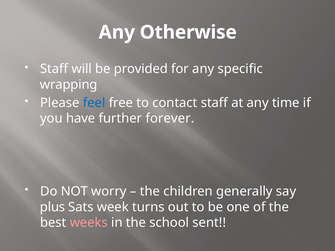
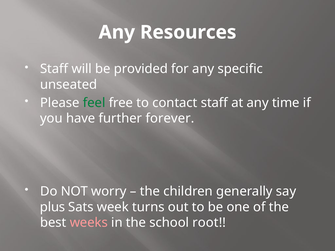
Otherwise: Otherwise -> Resources
wrapping: wrapping -> unseated
feel colour: blue -> green
sent: sent -> root
